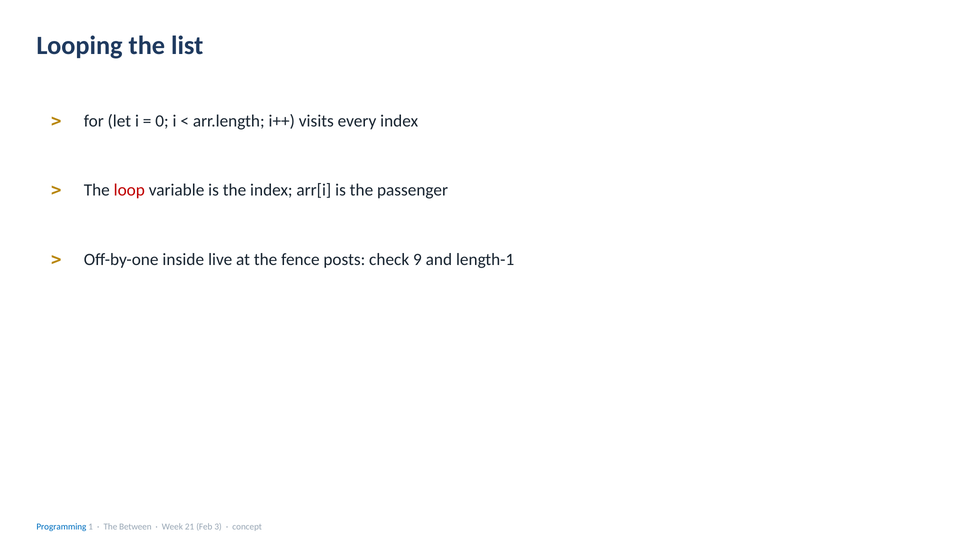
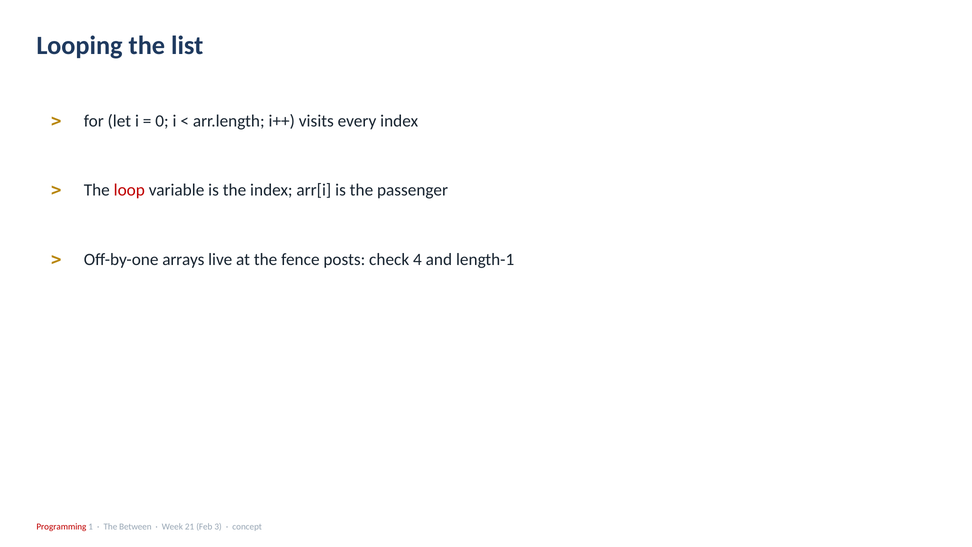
inside: inside -> arrays
9: 9 -> 4
Programming colour: blue -> red
